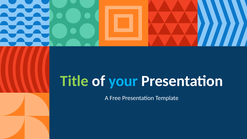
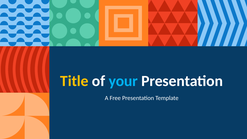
Title colour: light green -> yellow
